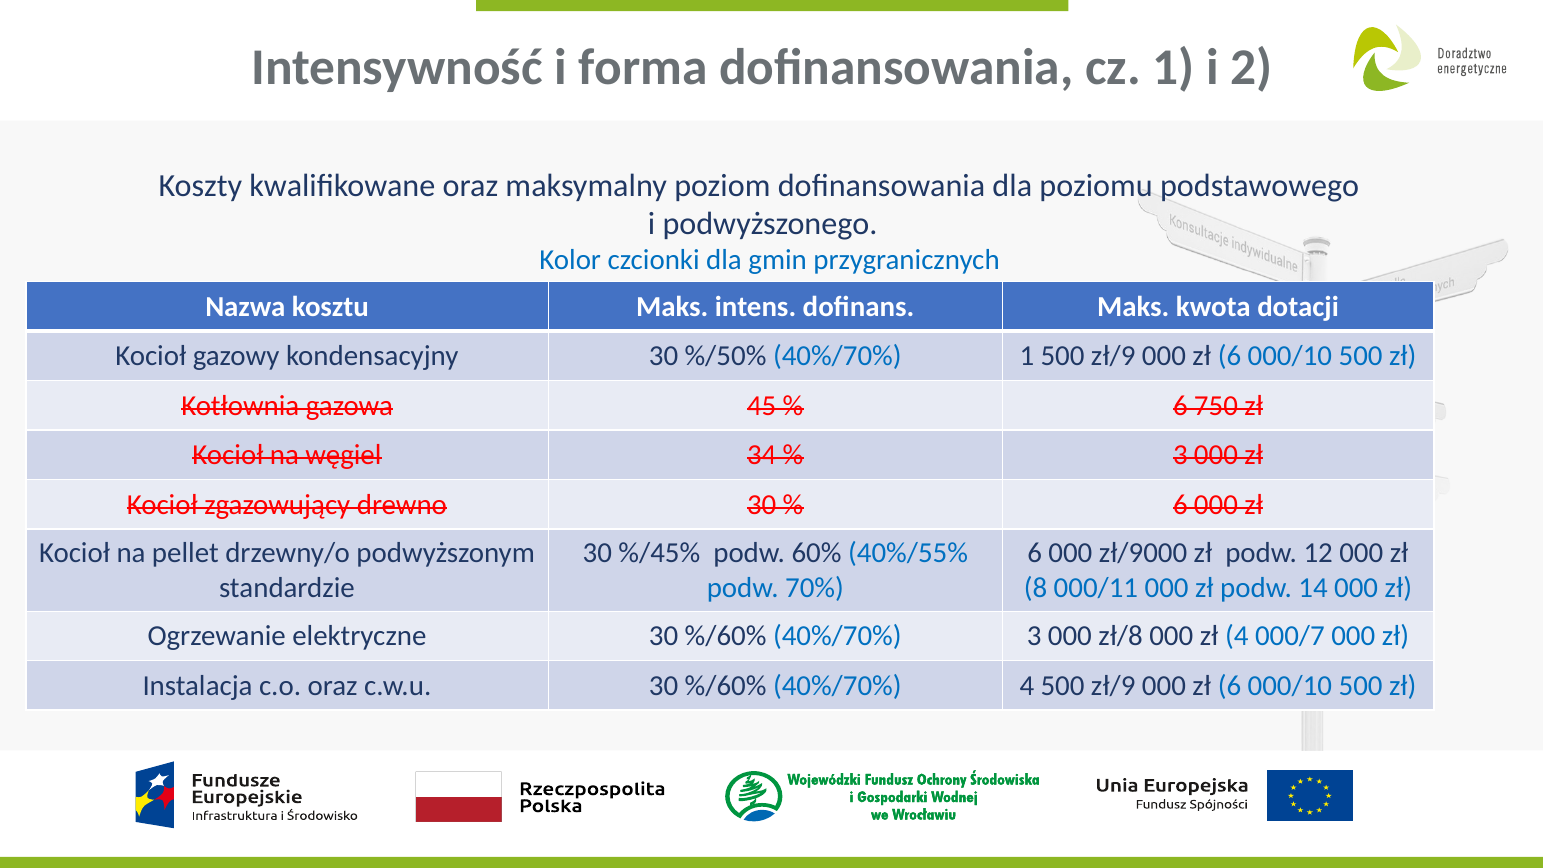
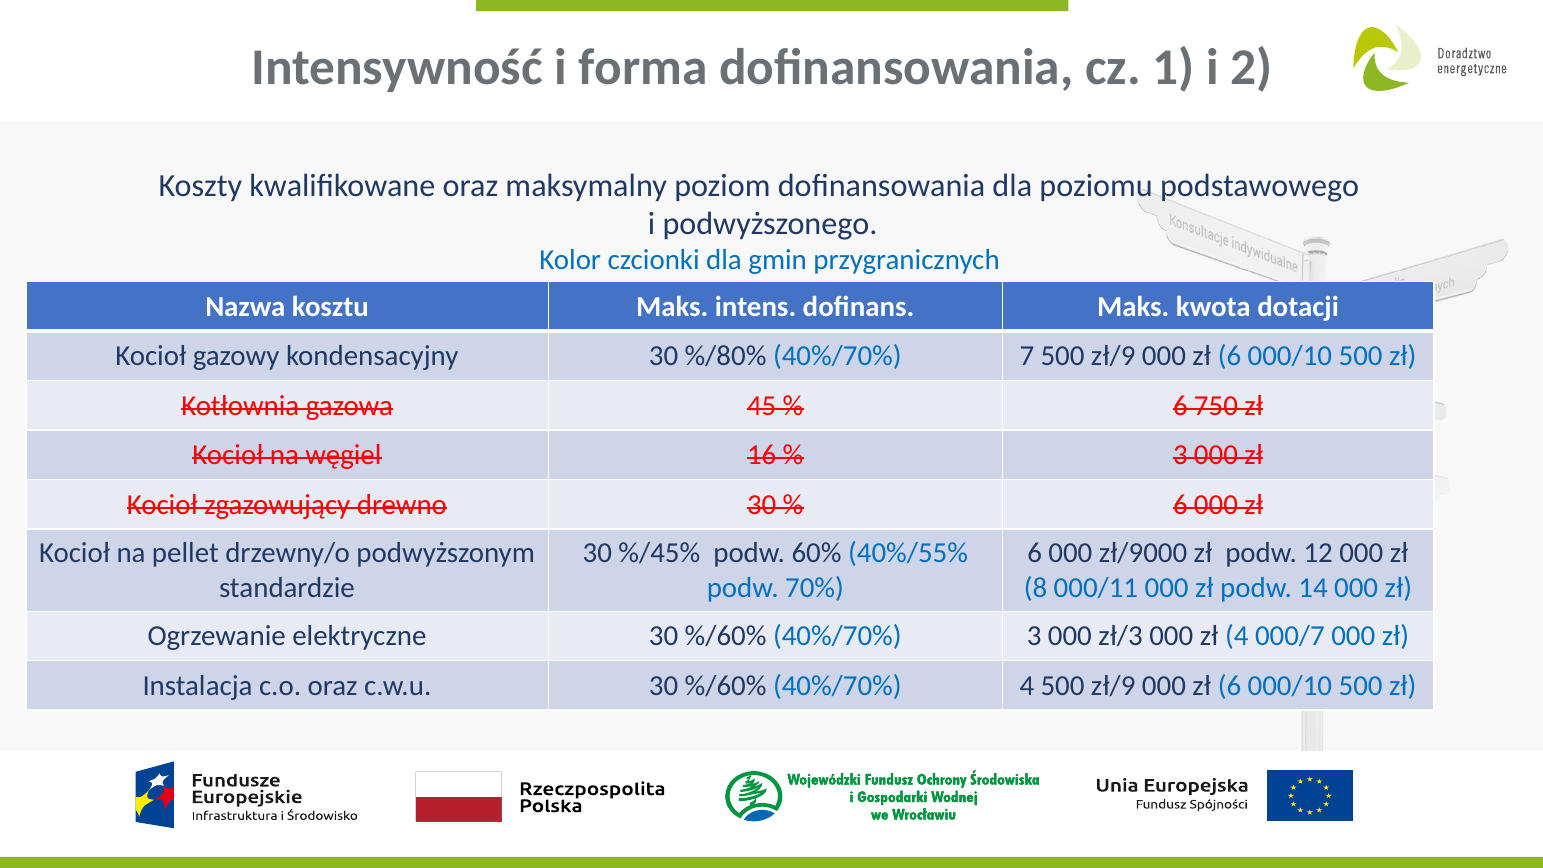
%/50%: %/50% -> %/80%
40%/70% 1: 1 -> 7
34: 34 -> 16
zł/8: zł/8 -> zł/3
